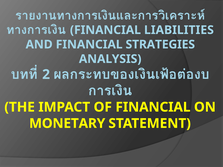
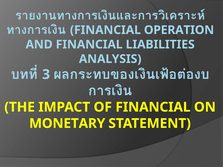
LIABILITIES: LIABILITIES -> OPERATION
STRATEGIES: STRATEGIES -> LIABILITIES
2: 2 -> 3
